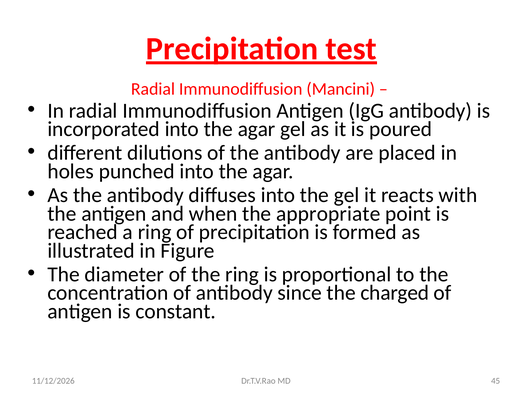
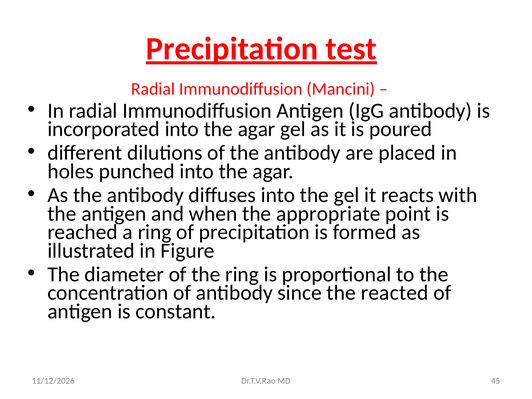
charged: charged -> reacted
